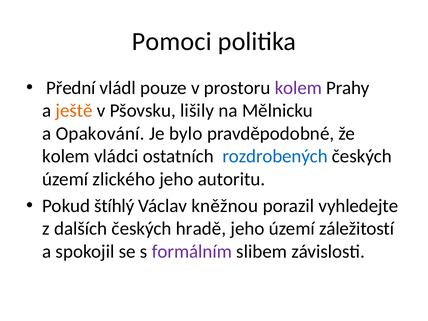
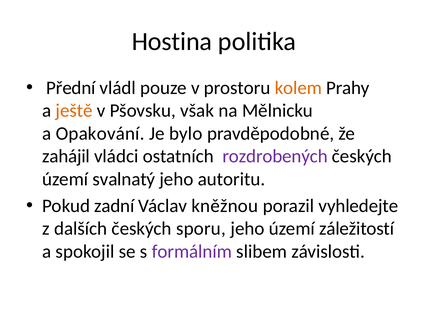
Pomoci: Pomoci -> Hostina
kolem at (298, 88) colour: purple -> orange
lišily: lišily -> však
kolem at (66, 156): kolem -> zahájil
rozdrobených colour: blue -> purple
zlického: zlického -> svalnatý
štíhlý: štíhlý -> zadní
hradě: hradě -> sporu
